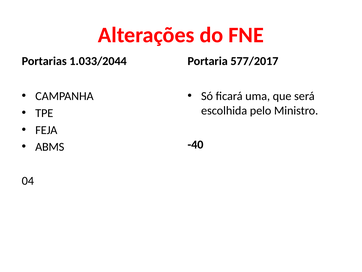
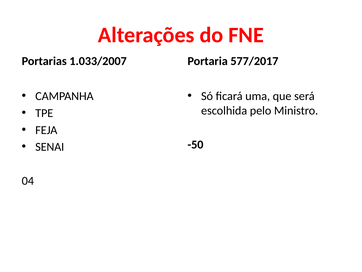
1.033/2044: 1.033/2044 -> 1.033/2007
-40: -40 -> -50
ABMS: ABMS -> SENAI
